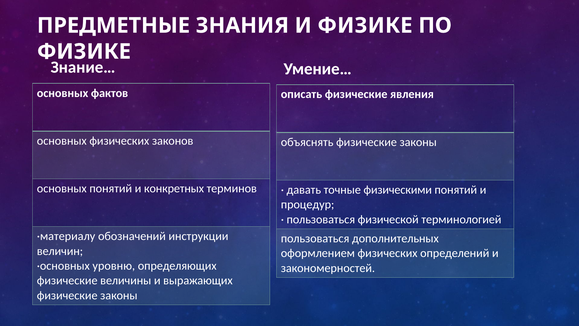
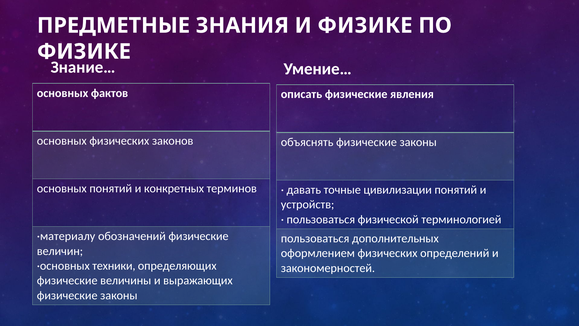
физическими: физическими -> цивилизации
процедур: процедур -> устройств
обозначений инструкции: инструкции -> физические
уровню: уровню -> техники
